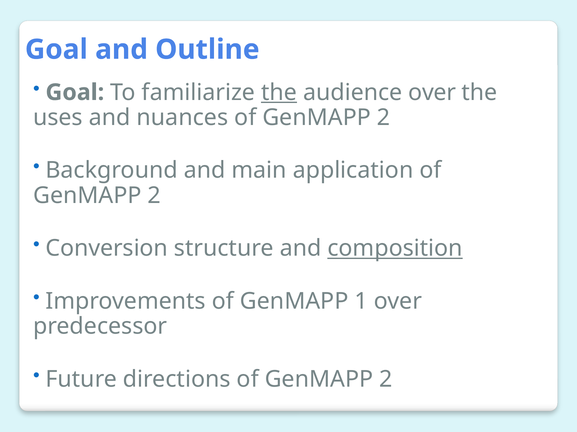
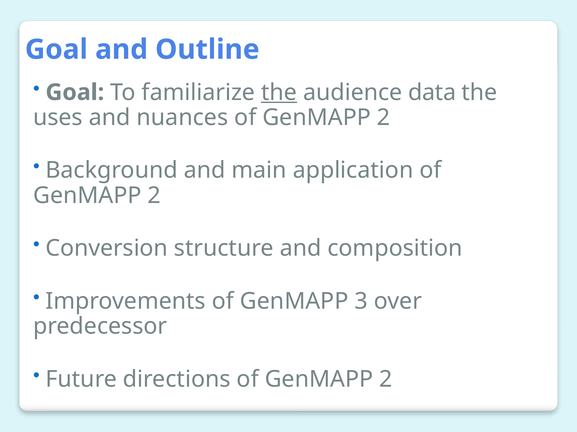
audience over: over -> data
composition underline: present -> none
1: 1 -> 3
